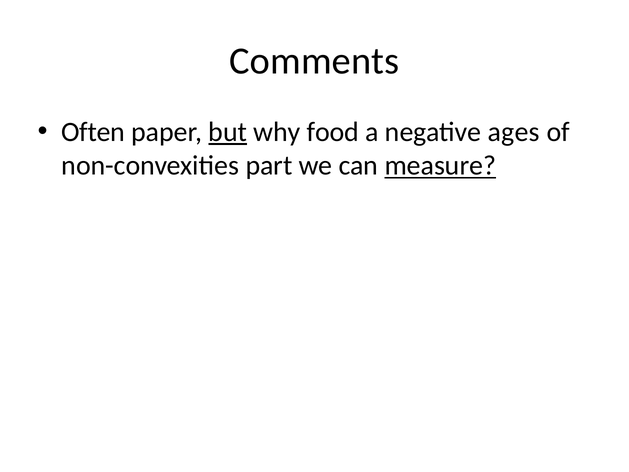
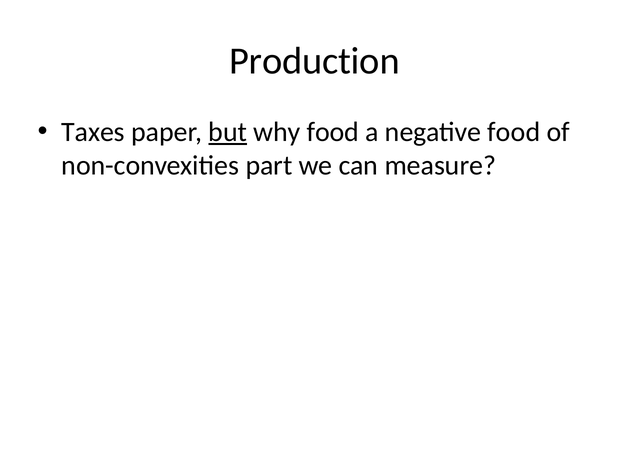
Comments: Comments -> Production
Often: Often -> Taxes
negative ages: ages -> food
measure underline: present -> none
